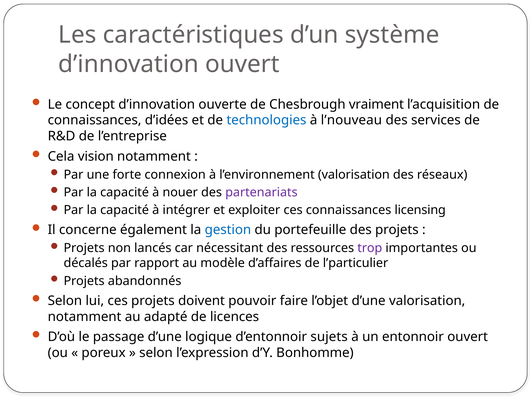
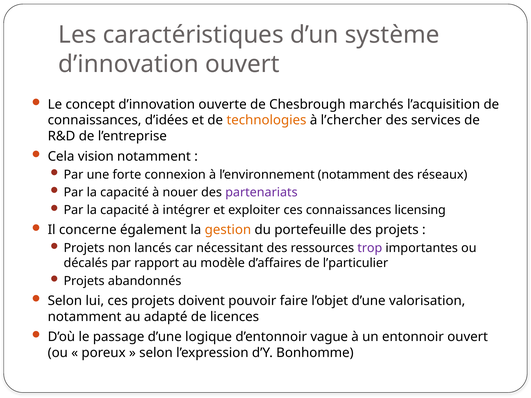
vraiment: vraiment -> marchés
technologies colour: blue -> orange
l’nouveau: l’nouveau -> l’chercher
l’environnement valorisation: valorisation -> notamment
gestion colour: blue -> orange
sujets: sujets -> vague
